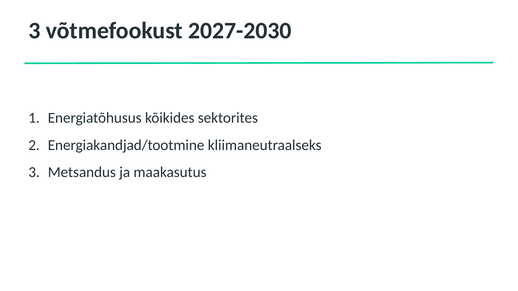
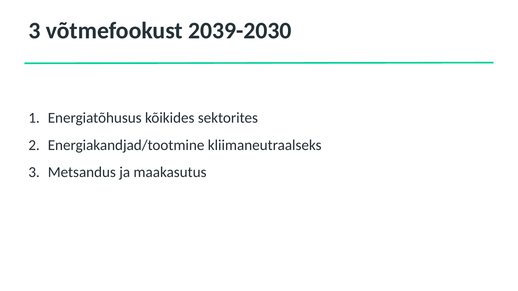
2027-2030: 2027-2030 -> 2039-2030
